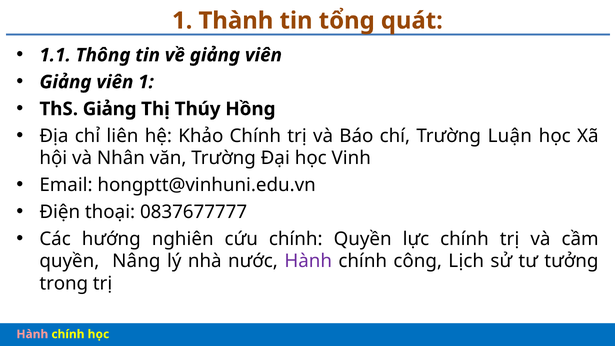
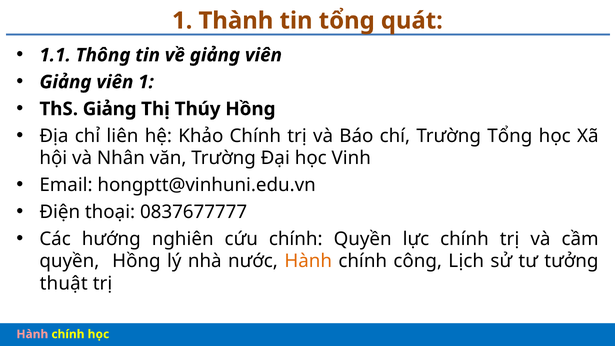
Trường Luận: Luận -> Tổng
quyền Nâng: Nâng -> Hồng
Hành at (308, 261) colour: purple -> orange
trong: trong -> thuật
